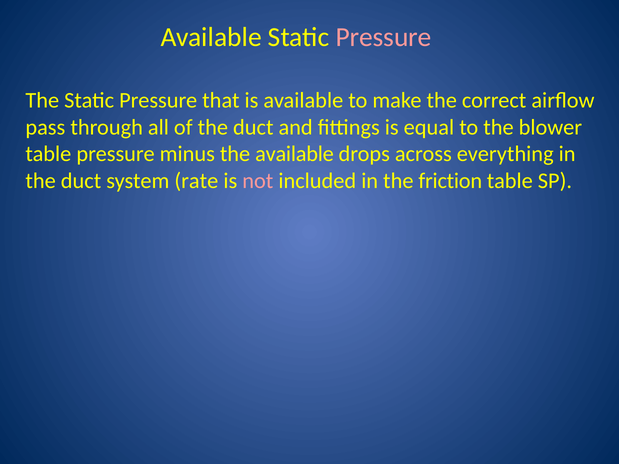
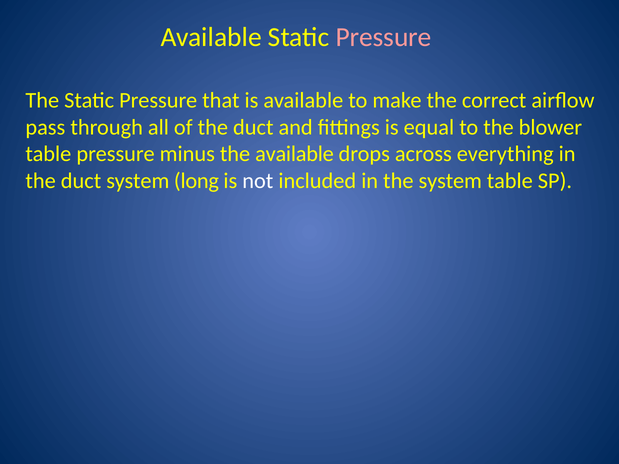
rate: rate -> long
not colour: pink -> white
the friction: friction -> system
